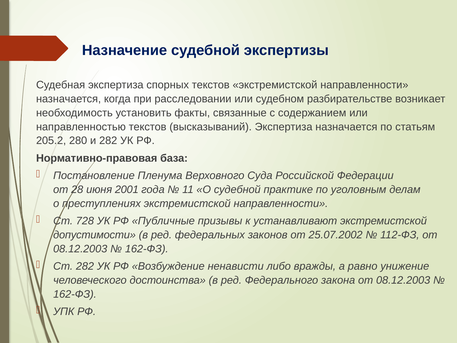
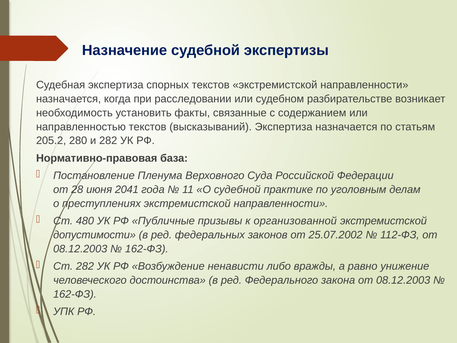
2001: 2001 -> 2041
728: 728 -> 480
устанавливают: устанавливают -> организованной
